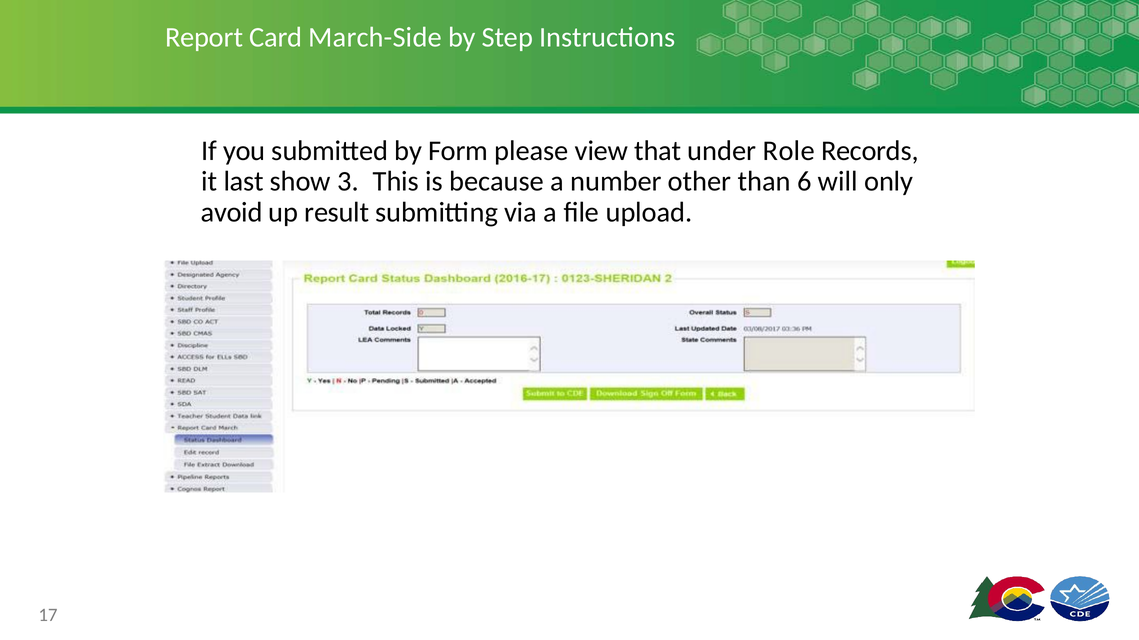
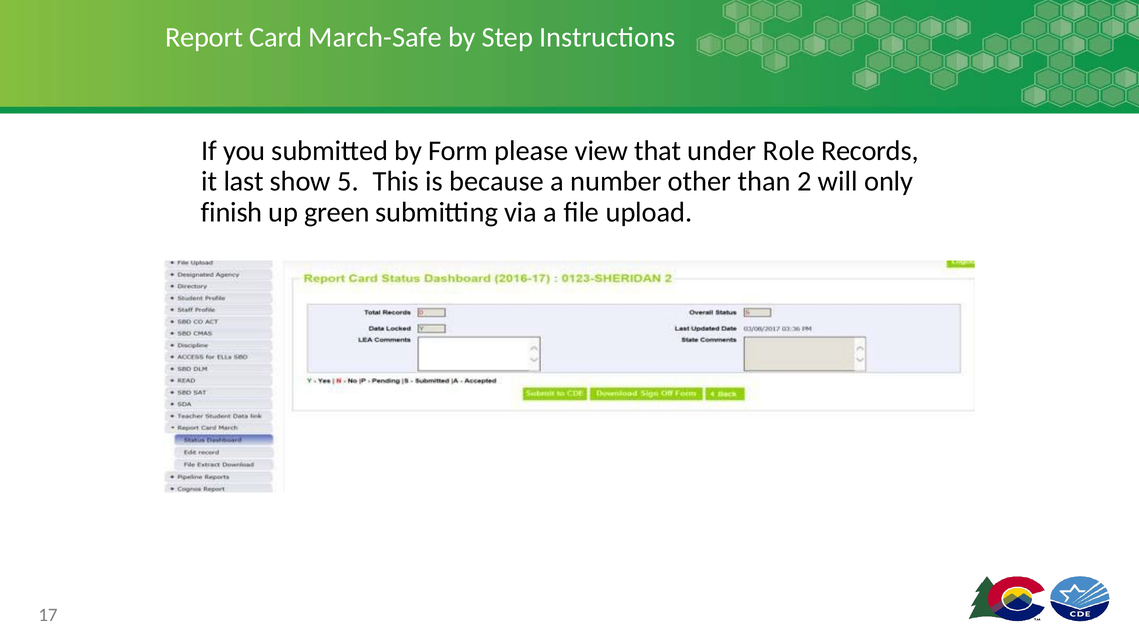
March-Side: March-Side -> March-Safe
3: 3 -> 5
6: 6 -> 2
avoid: avoid -> finish
result: result -> green
